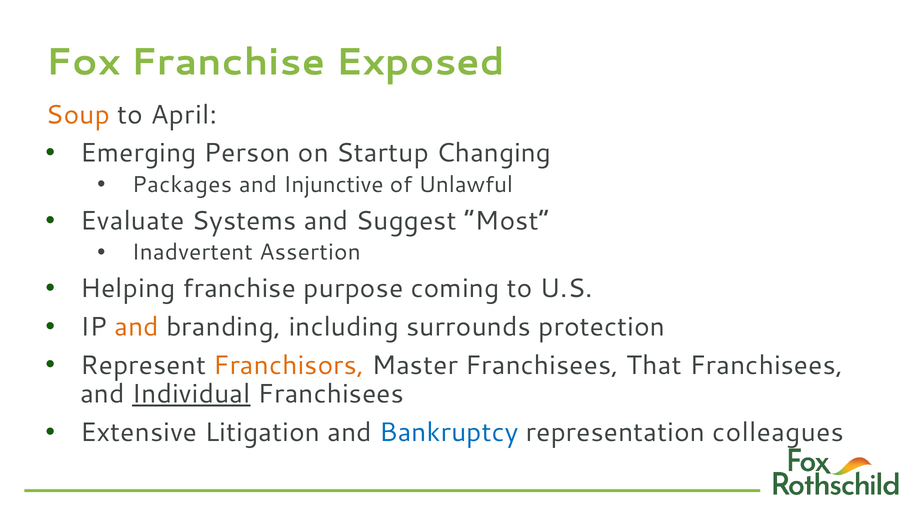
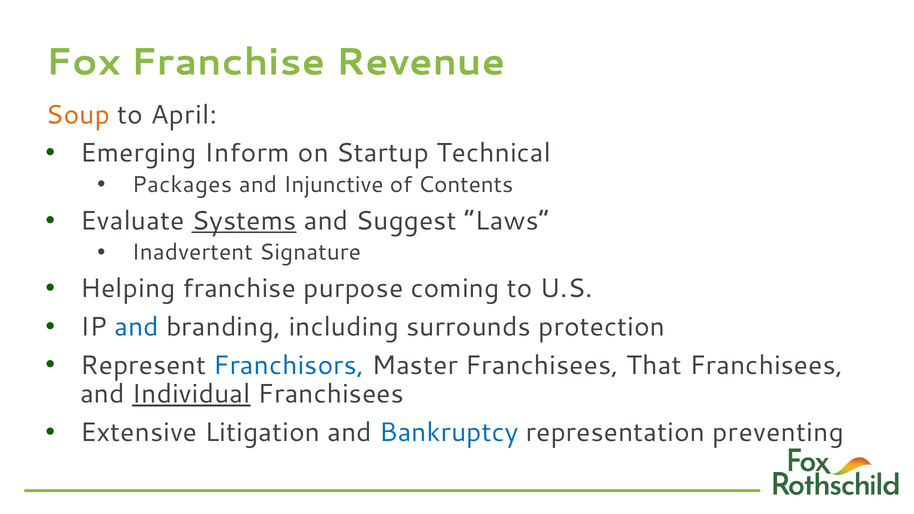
Exposed: Exposed -> Revenue
Person: Person -> Inform
Changing: Changing -> Technical
Unlawful: Unlawful -> Contents
Systems underline: none -> present
Most: Most -> Laws
Assertion: Assertion -> Signature
and at (137, 327) colour: orange -> blue
Franchisors colour: orange -> blue
colleagues: colleagues -> preventing
